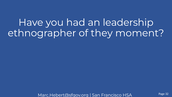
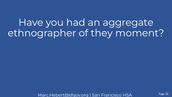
leadership: leadership -> aggregate
